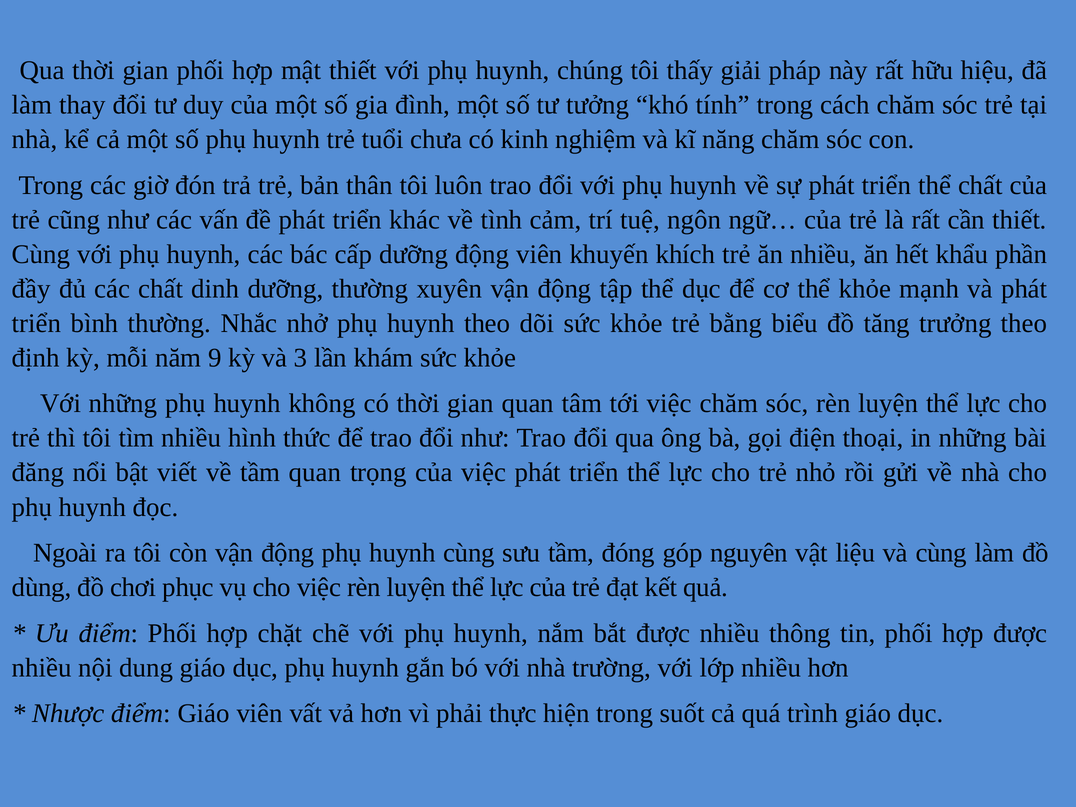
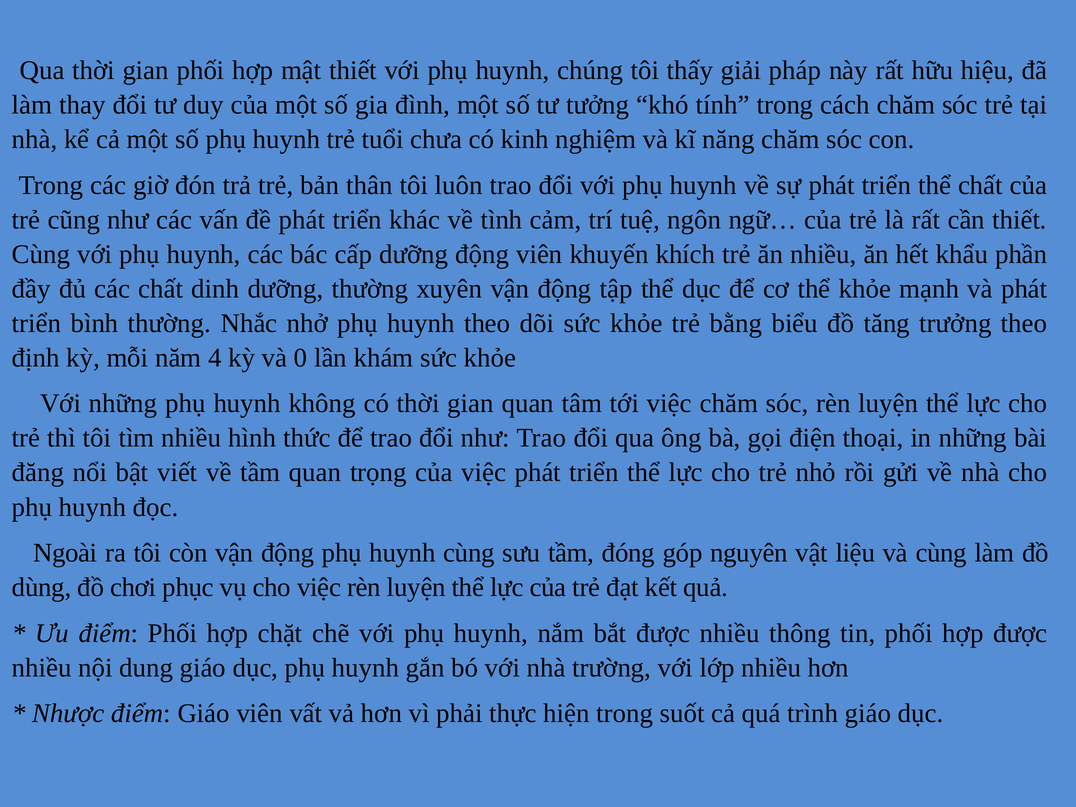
9: 9 -> 4
3: 3 -> 0
